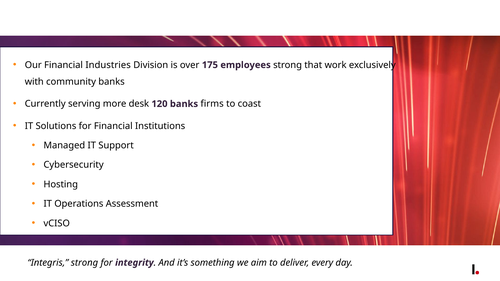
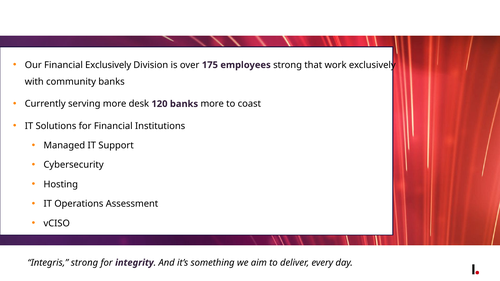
Financial Industries: Industries -> Exclusively
banks firms: firms -> more
